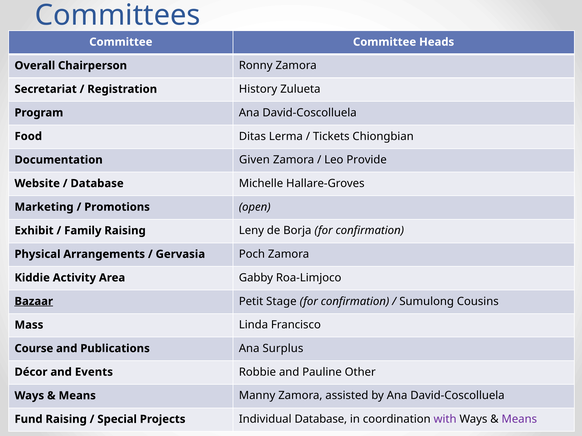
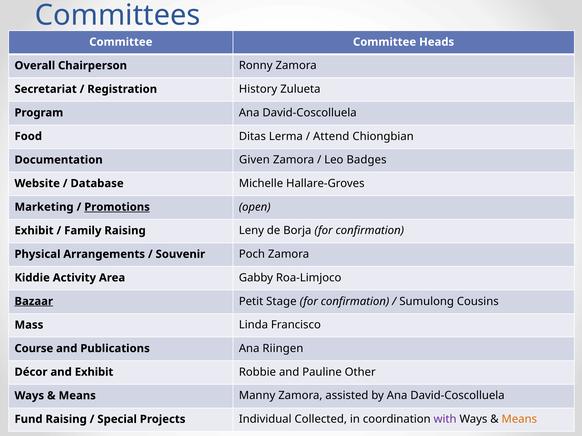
Tickets: Tickets -> Attend
Provide: Provide -> Badges
Promotions underline: none -> present
Gervasia: Gervasia -> Souvenir
Surplus: Surplus -> Riingen
and Events: Events -> Exhibit
Individual Database: Database -> Collected
Means at (519, 420) colour: purple -> orange
